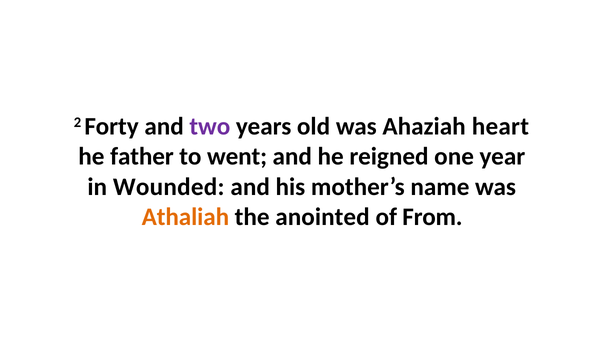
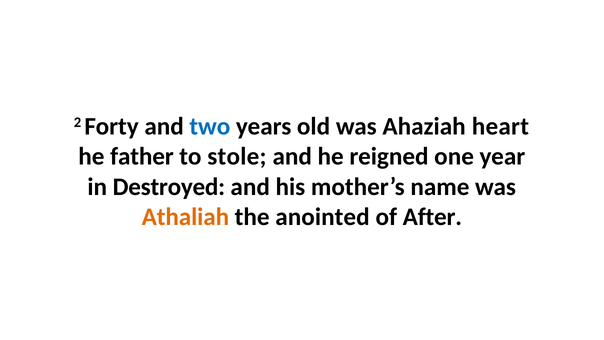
two colour: purple -> blue
went: went -> stole
Wounded: Wounded -> Destroyed
From: From -> After
